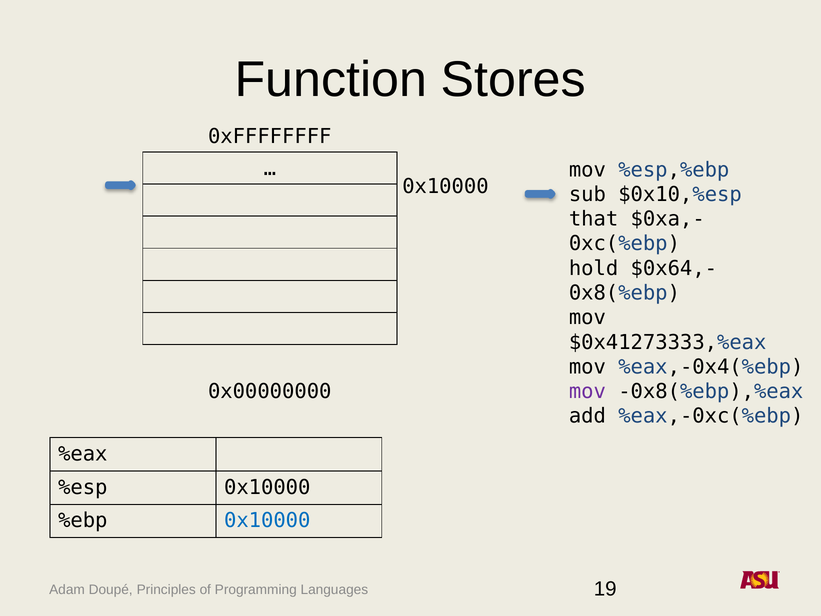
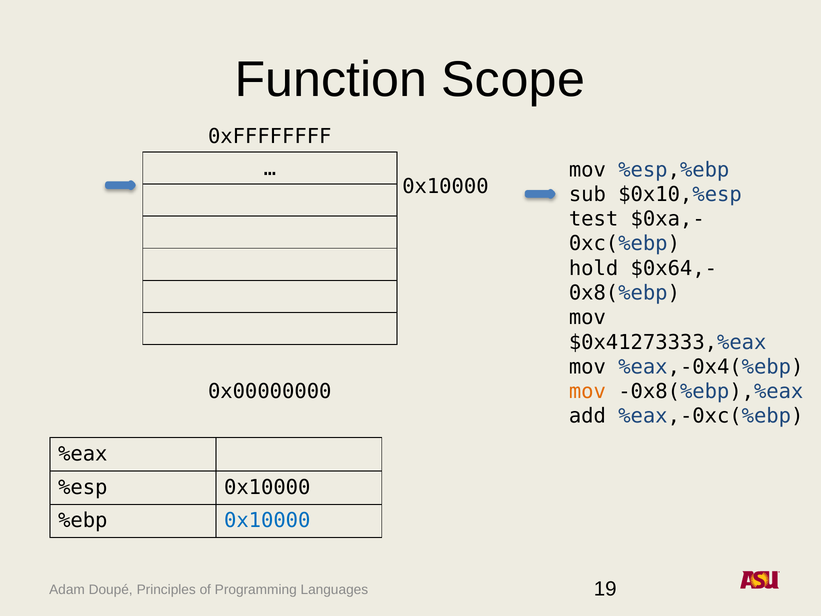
Stores: Stores -> Scope
that: that -> test
mov at (587, 391) colour: purple -> orange
